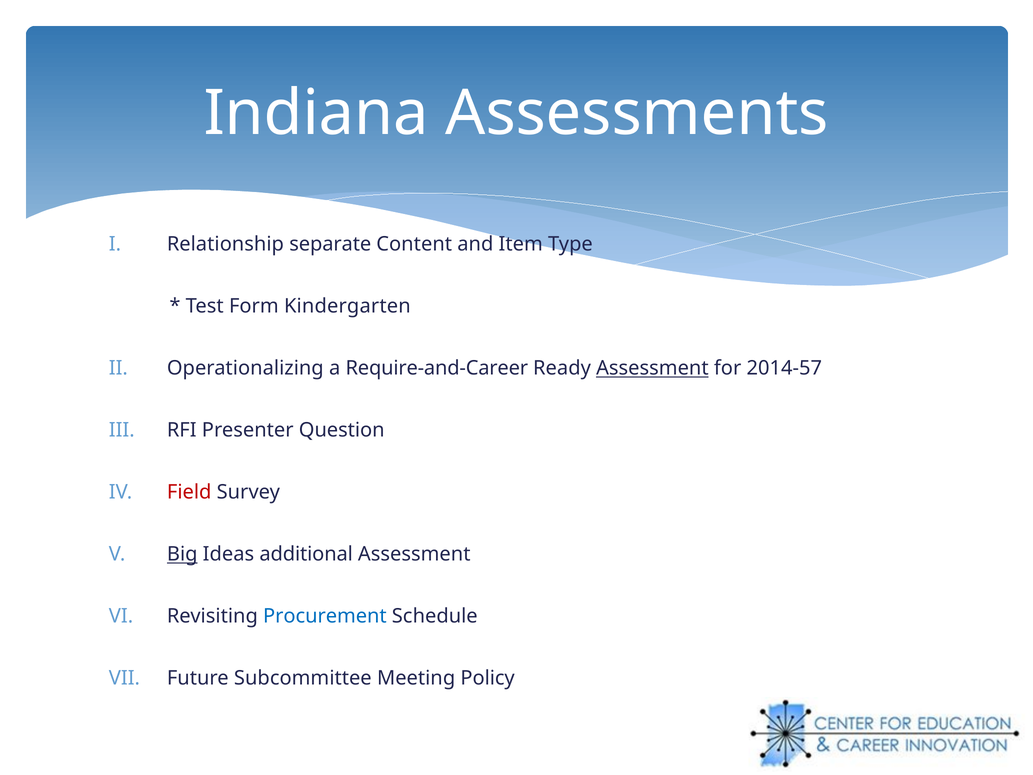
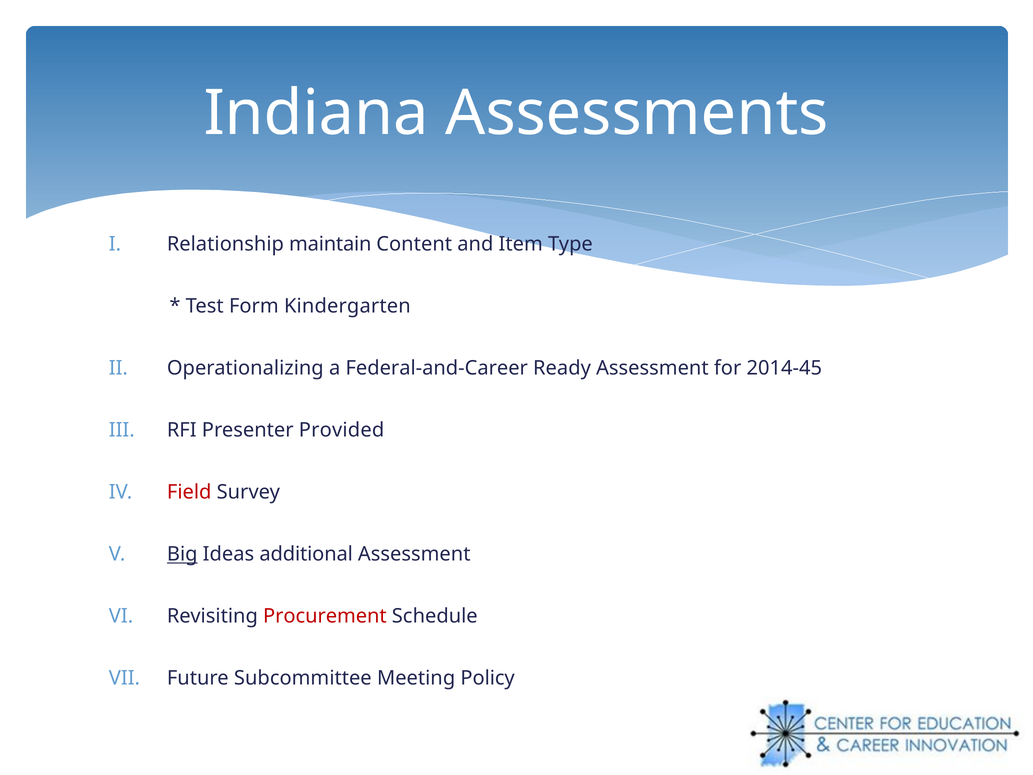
separate: separate -> maintain
Require-and-Career: Require-and-Career -> Federal-and-Career
Assessment at (652, 368) underline: present -> none
2014-57: 2014-57 -> 2014-45
Question: Question -> Provided
Procurement colour: blue -> red
